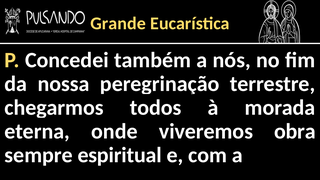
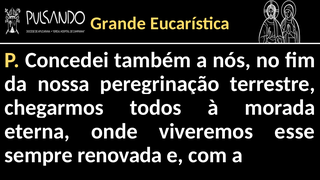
obra: obra -> esse
espiritual: espiritual -> renovada
